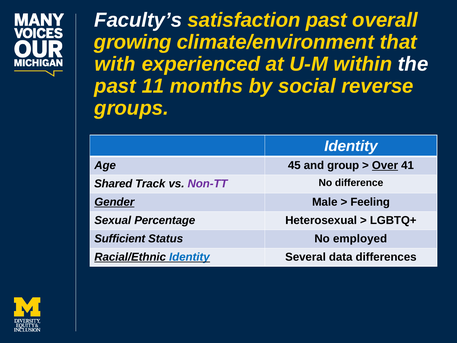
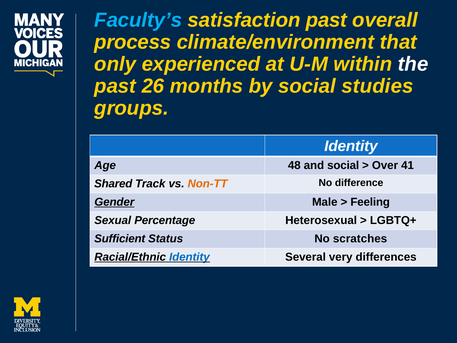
Faculty’s colour: white -> light blue
growing: growing -> process
with: with -> only
11: 11 -> 26
reverse: reverse -> studies
45: 45 -> 48
and group: group -> social
Over underline: present -> none
Non-TT colour: purple -> orange
employed: employed -> scratches
data: data -> very
